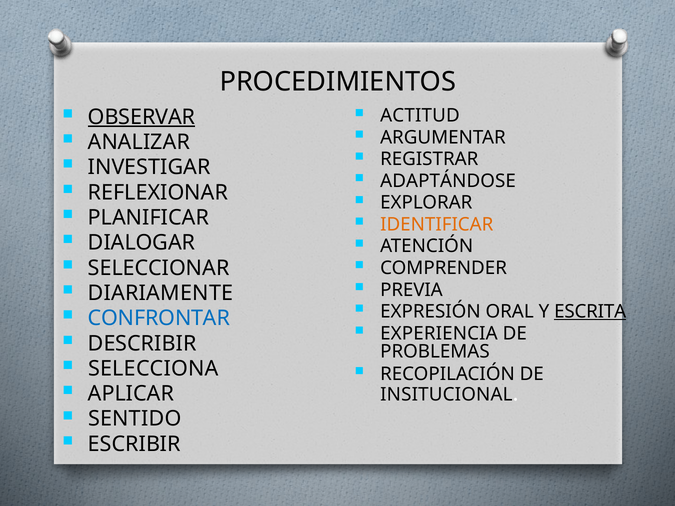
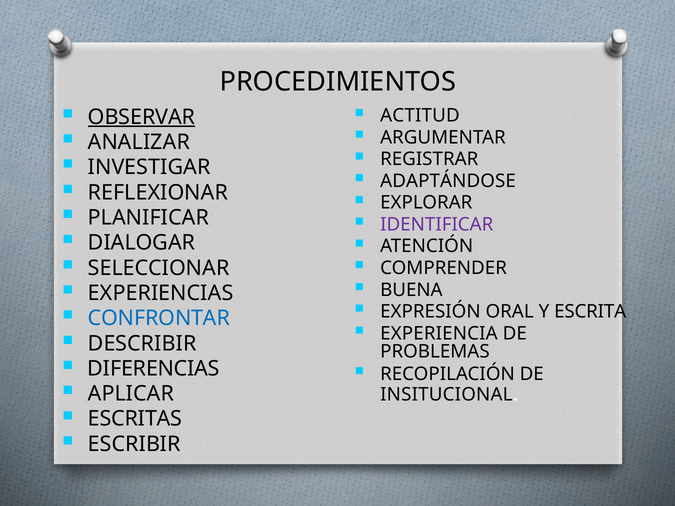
IDENTIFICAR colour: orange -> purple
PREVIA: PREVIA -> BUENA
DIARIAMENTE: DIARIAMENTE -> EXPERIENCIAS
ESCRITA underline: present -> none
SELECCIONA: SELECCIONA -> DIFERENCIAS
SENTIDO: SENTIDO -> ESCRITAS
